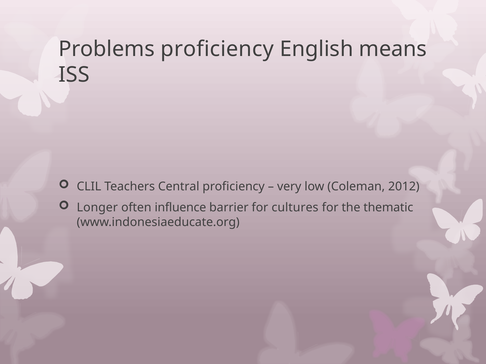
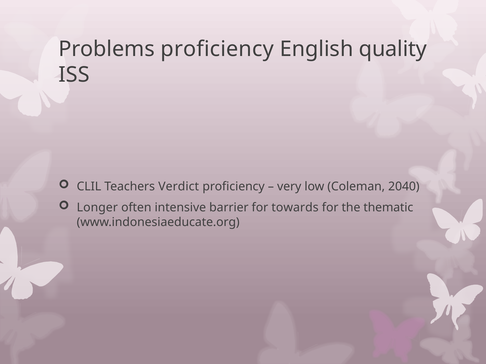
means: means -> quality
Central: Central -> Verdict
2012: 2012 -> 2040
influence: influence -> intensive
cultures: cultures -> towards
